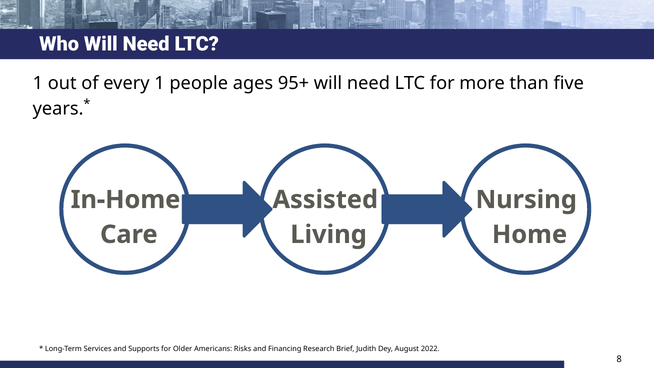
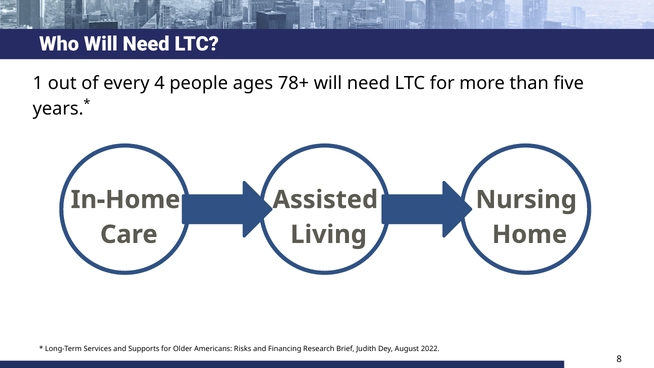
every 1: 1 -> 4
95+: 95+ -> 78+
